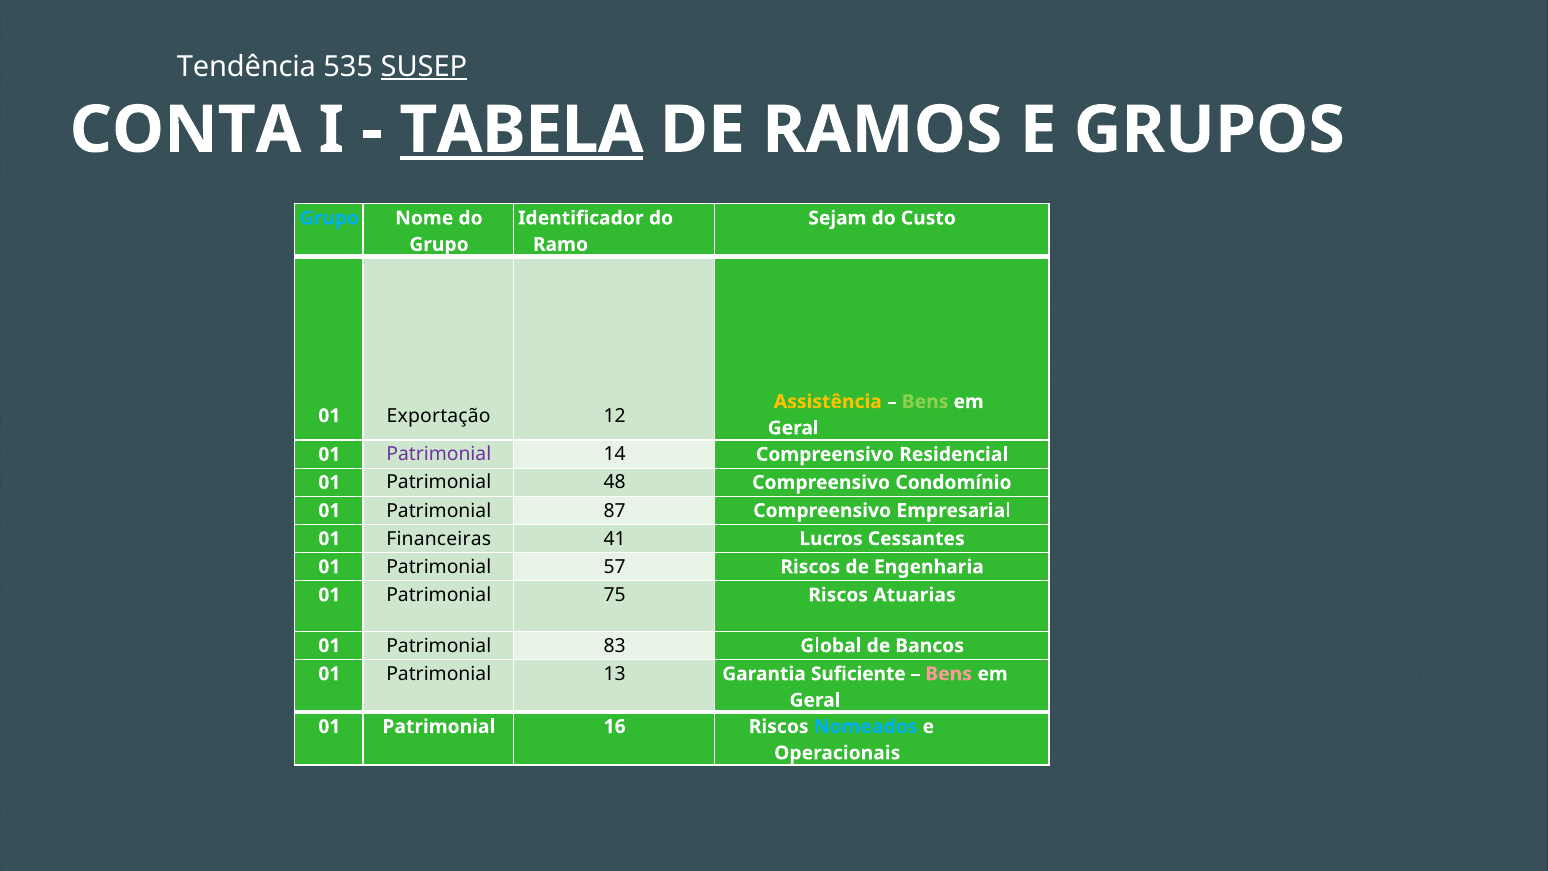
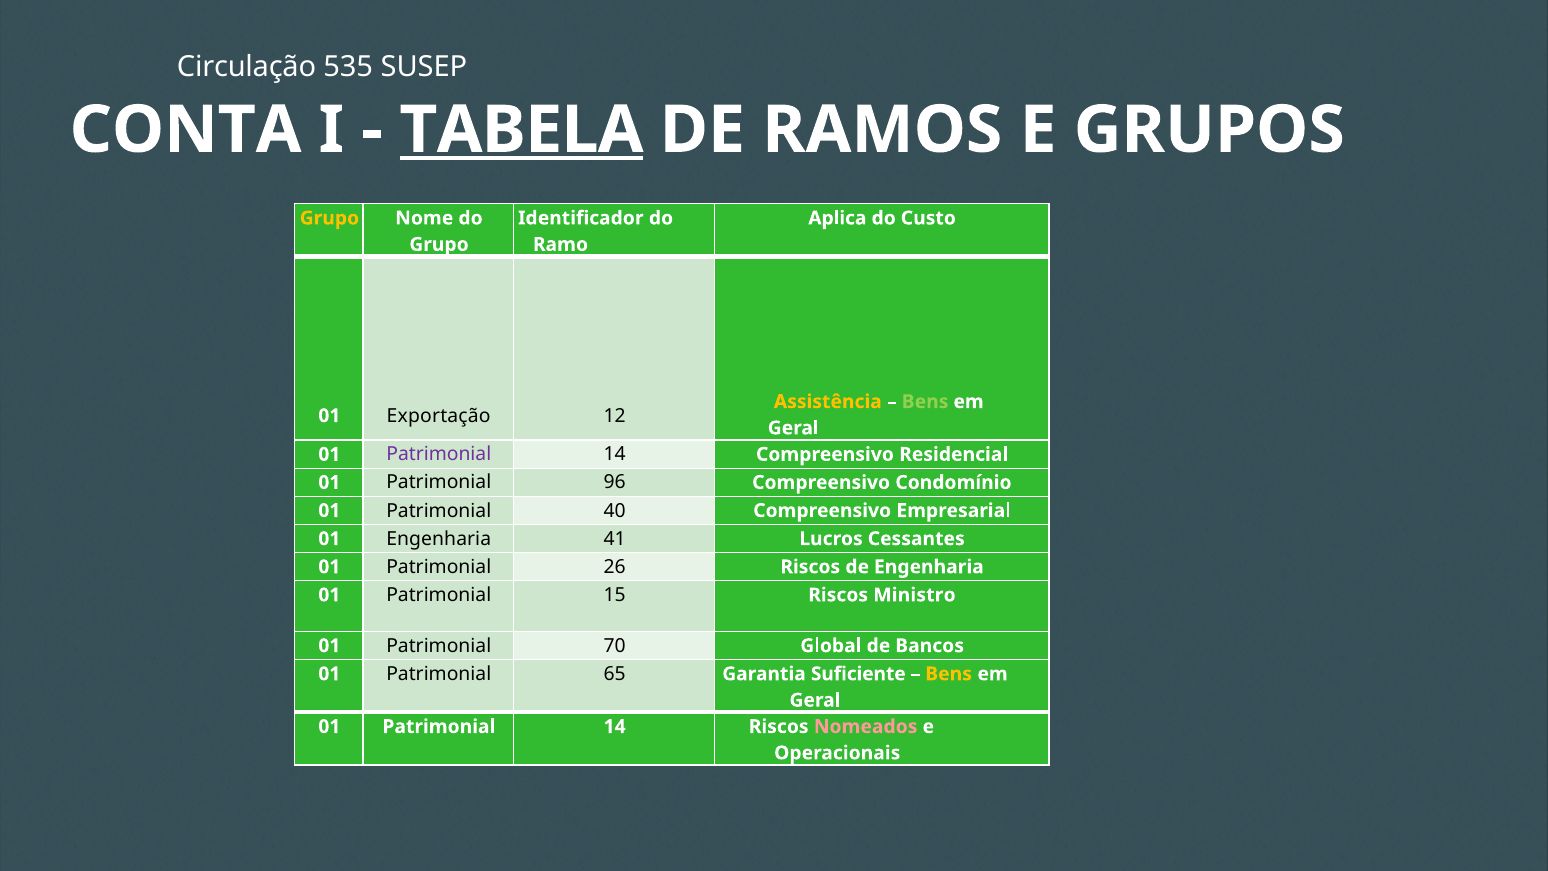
Tendência: Tendência -> Circulação
SUSEP underline: present -> none
Grupo at (329, 218) colour: light blue -> yellow
Sejam: Sejam -> Aplica
48: 48 -> 96
87: 87 -> 40
Financeiras at (439, 539): Financeiras -> Engenharia
57: 57 -> 26
75: 75 -> 15
Atuarias: Atuarias -> Ministro
83: 83 -> 70
13: 13 -> 65
Bens at (949, 674) colour: pink -> yellow
16 at (615, 726): 16 -> 14
Nomeados colour: light blue -> pink
